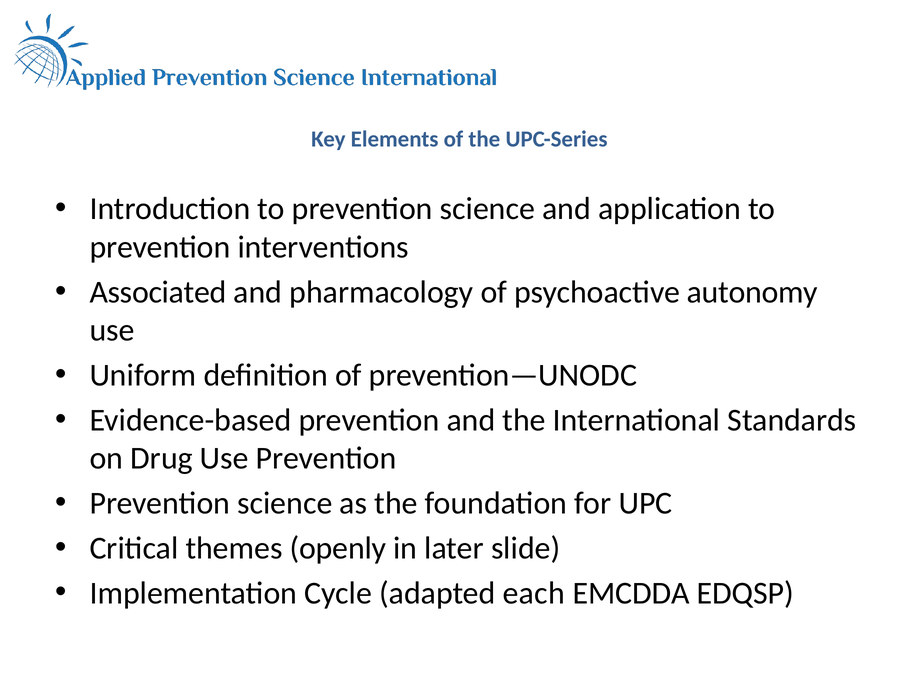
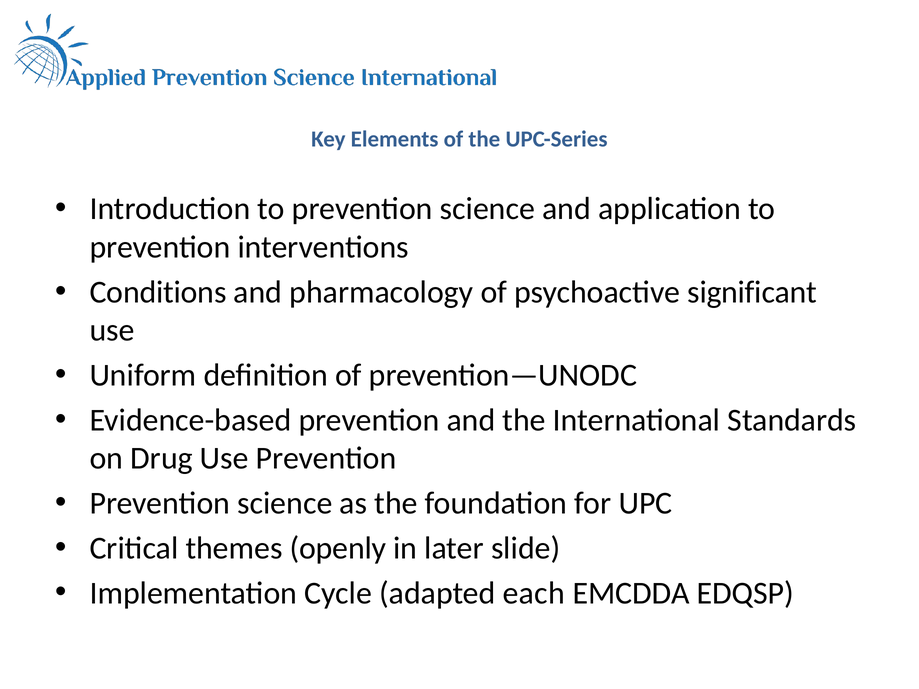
Associated: Associated -> Conditions
autonomy: autonomy -> significant
